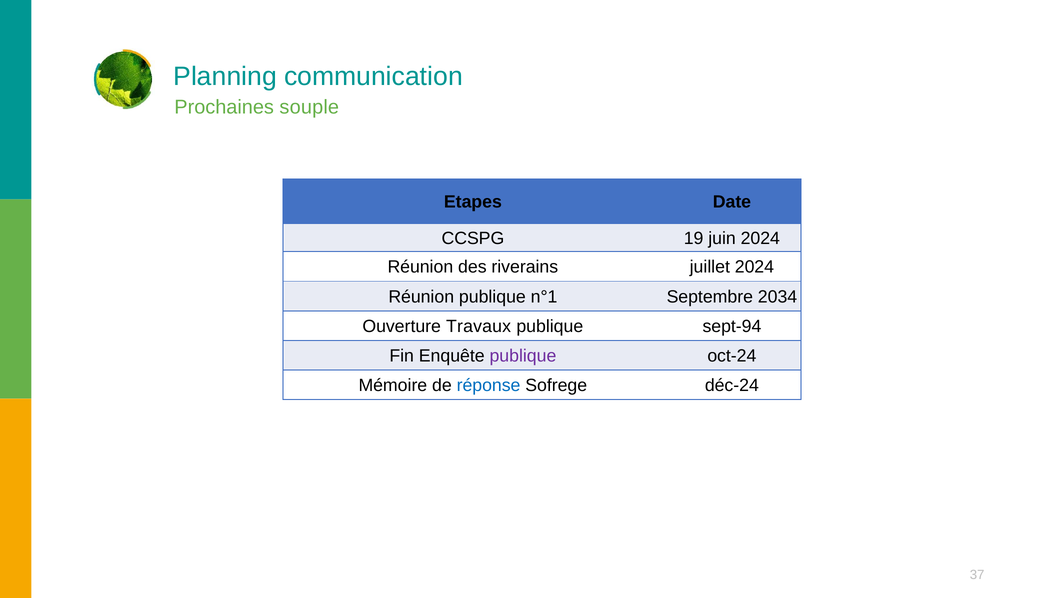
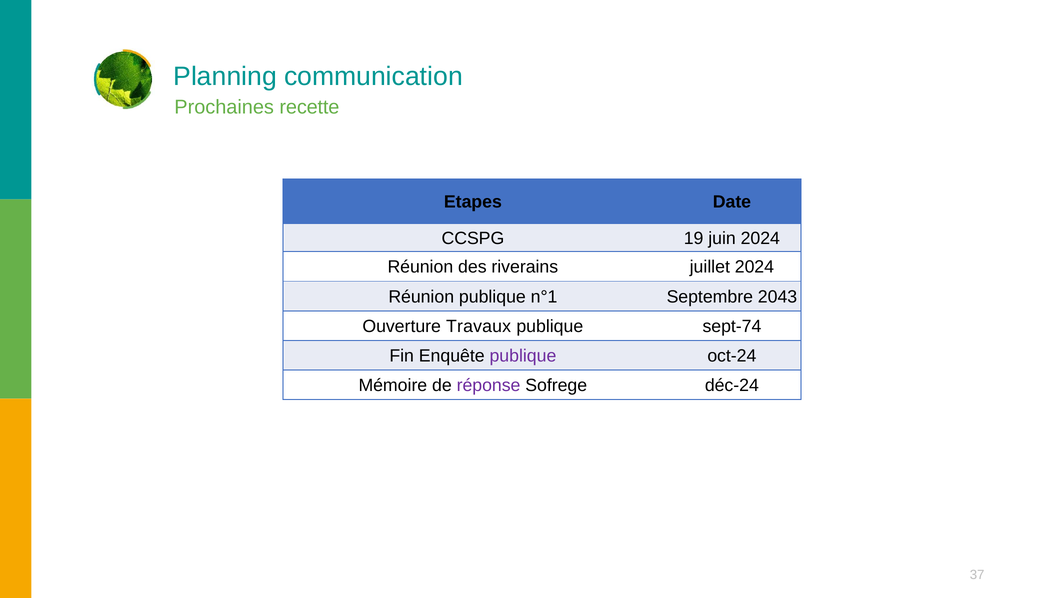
souple: souple -> recette
2034: 2034 -> 2043
sept-94: sept-94 -> sept-74
réponse colour: blue -> purple
